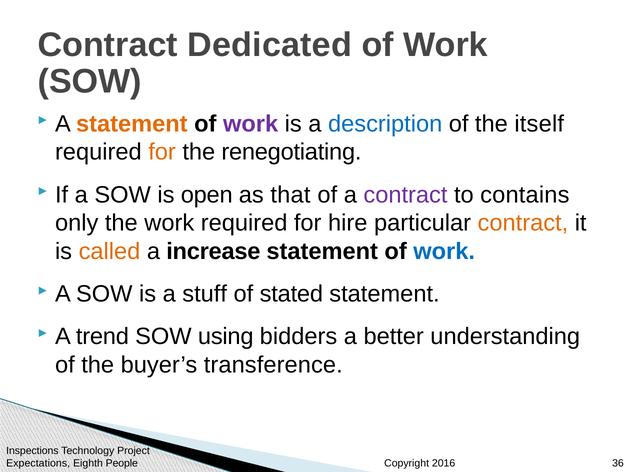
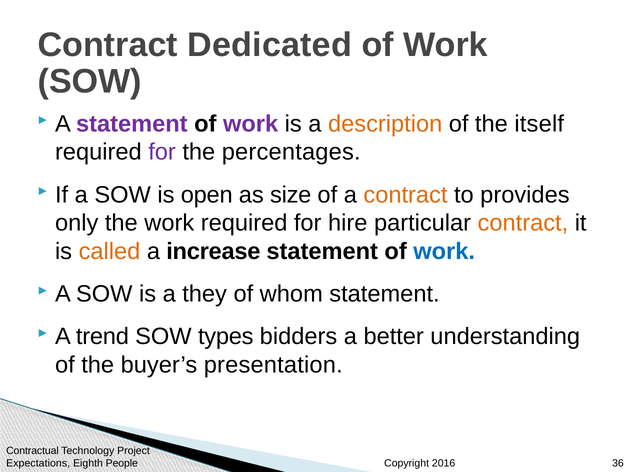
statement at (132, 124) colour: orange -> purple
description colour: blue -> orange
for at (162, 152) colour: orange -> purple
renegotiating: renegotiating -> percentages
that: that -> size
contract at (405, 195) colour: purple -> orange
contains: contains -> provides
stuff: stuff -> they
stated: stated -> whom
using: using -> types
transference: transference -> presentation
Inspections: Inspections -> Contractual
